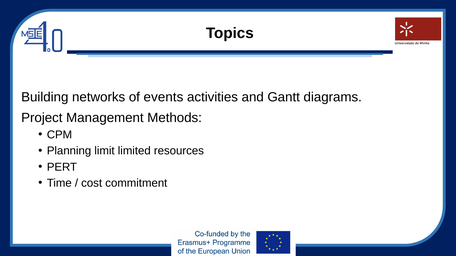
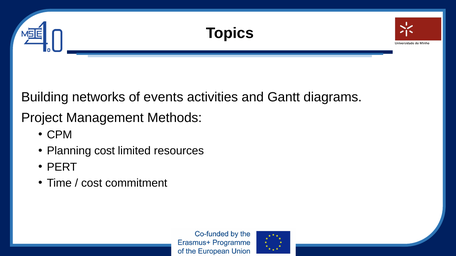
Planning limit: limit -> cost
